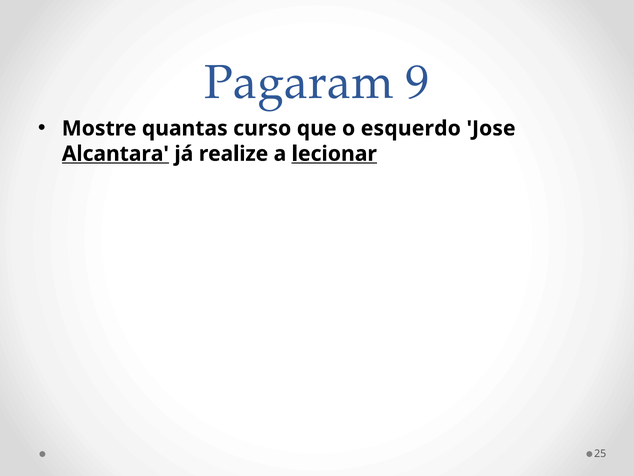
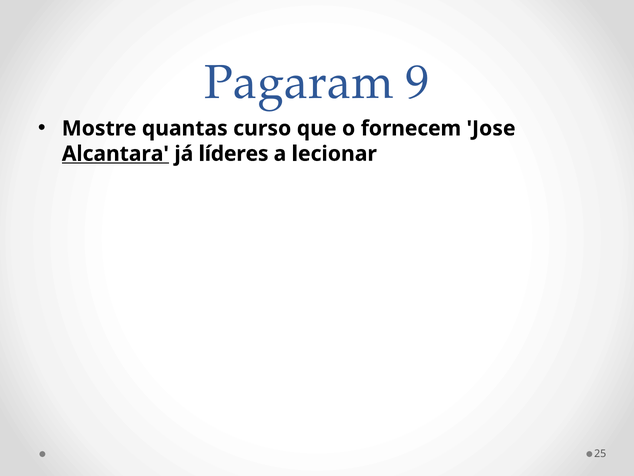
esquerdo: esquerdo -> fornecem
realize: realize -> líderes
lecionar underline: present -> none
